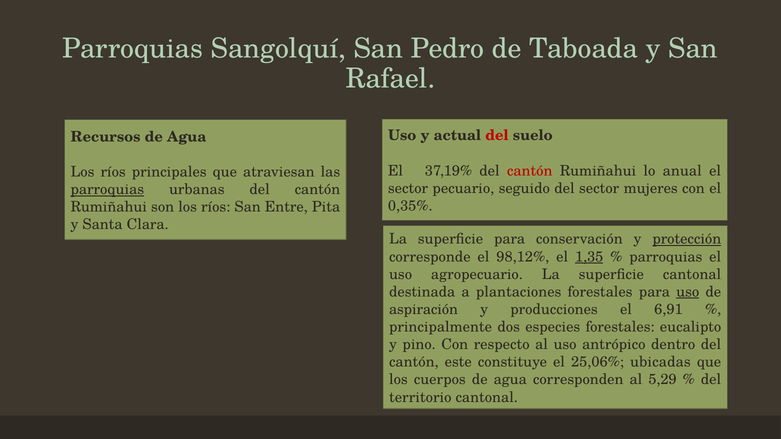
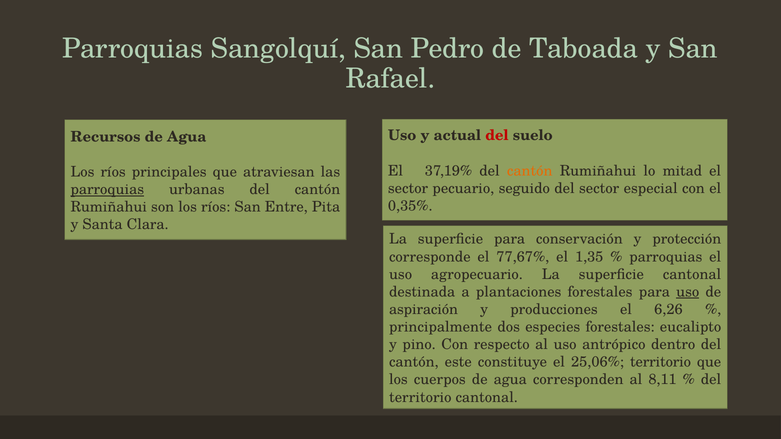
cantón at (530, 171) colour: red -> orange
anual: anual -> mitad
mujeres: mujeres -> especial
protección underline: present -> none
98,12%: 98,12% -> 77,67%
1,35 underline: present -> none
6,91: 6,91 -> 6,26
25,06% ubicadas: ubicadas -> territorio
5,29: 5,29 -> 8,11
